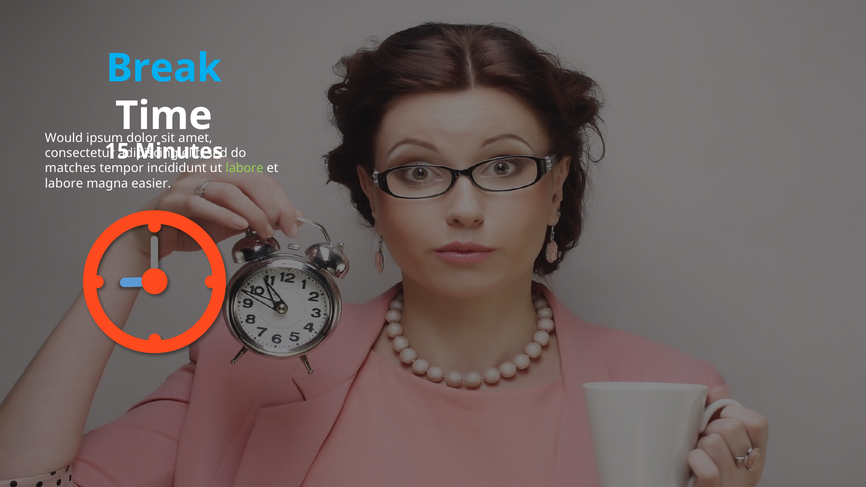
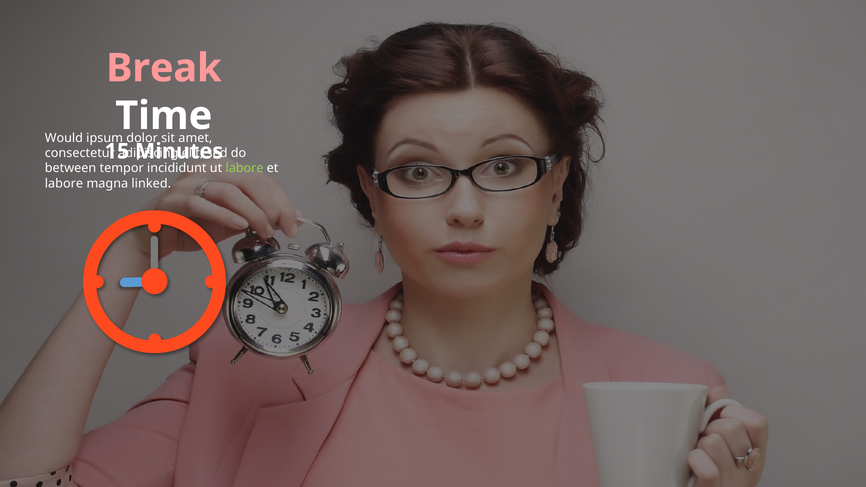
Break colour: light blue -> pink
matches: matches -> between
easier: easier -> linked
